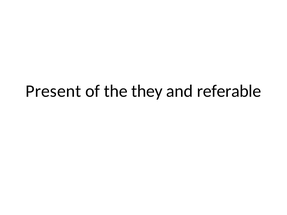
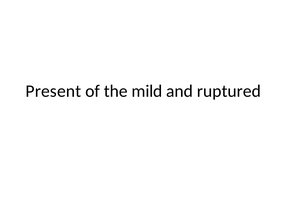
they: they -> mild
referable: referable -> ruptured
